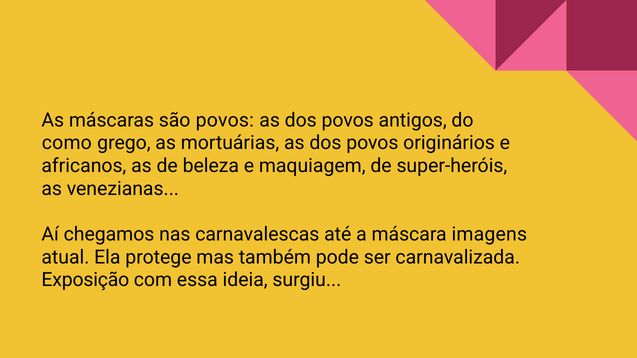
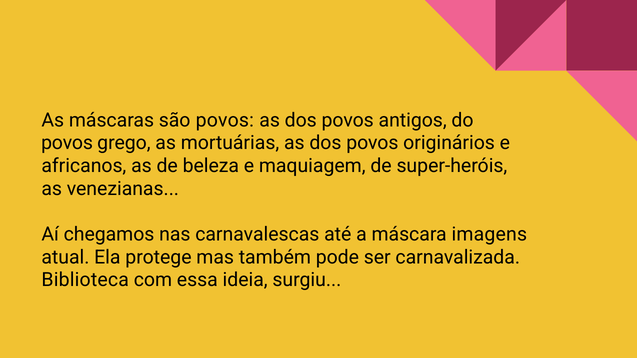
como at (67, 143): como -> povos
Exposição: Exposição -> Biblioteca
